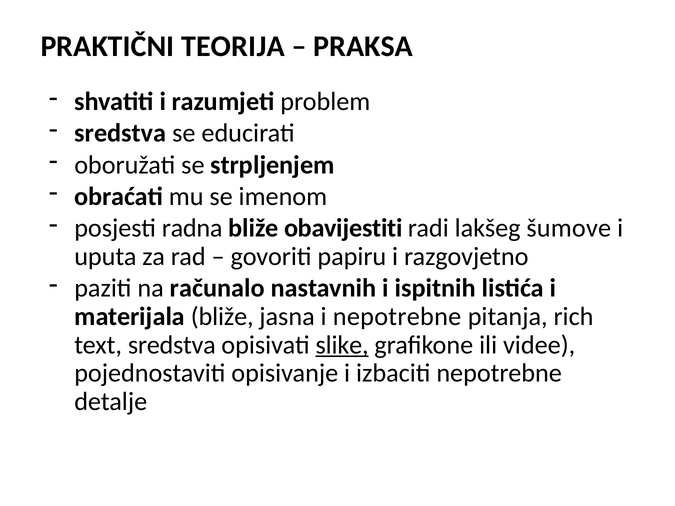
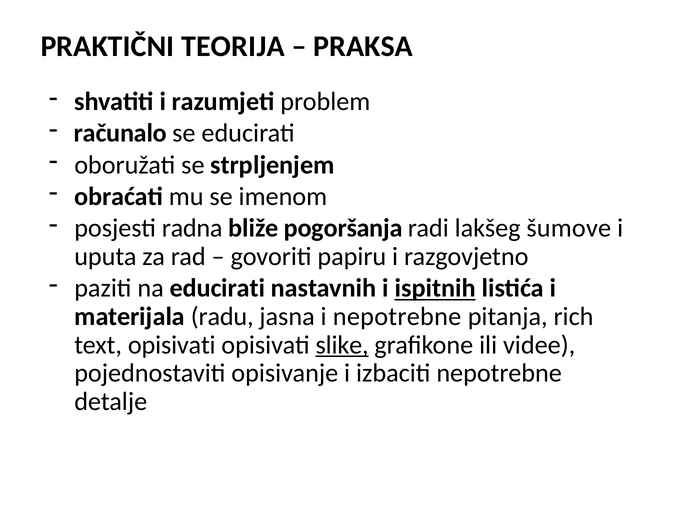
sredstva at (120, 133): sredstva -> računalo
obavijestiti: obavijestiti -> pogoršanja
na računalo: računalo -> educirati
ispitnih underline: none -> present
materijala bliže: bliže -> radu
text sredstva: sredstva -> opisivati
